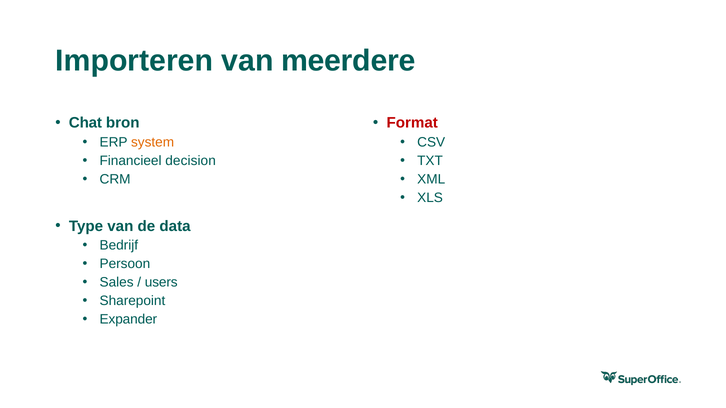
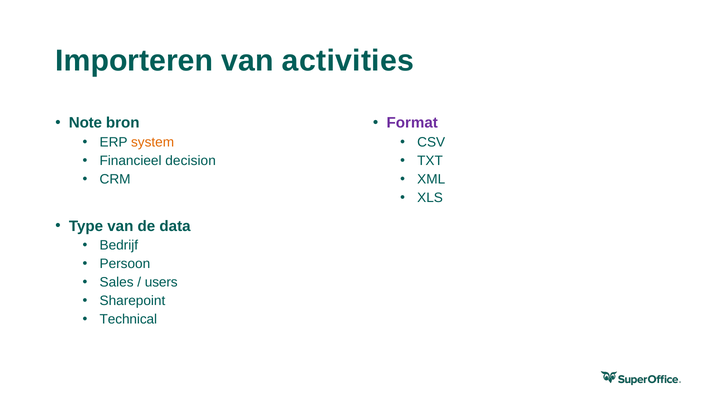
meerdere: meerdere -> activities
Chat: Chat -> Note
Format colour: red -> purple
Expander: Expander -> Technical
